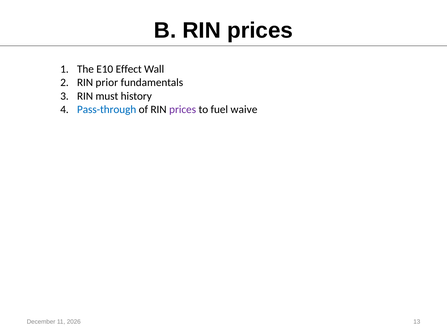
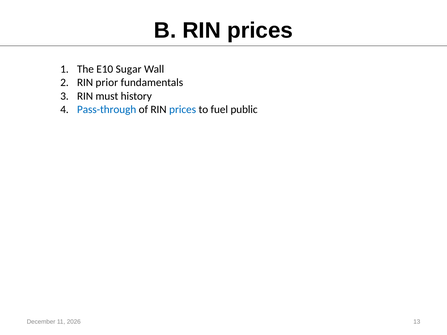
Effect: Effect -> Sugar
prices at (183, 110) colour: purple -> blue
waive: waive -> public
